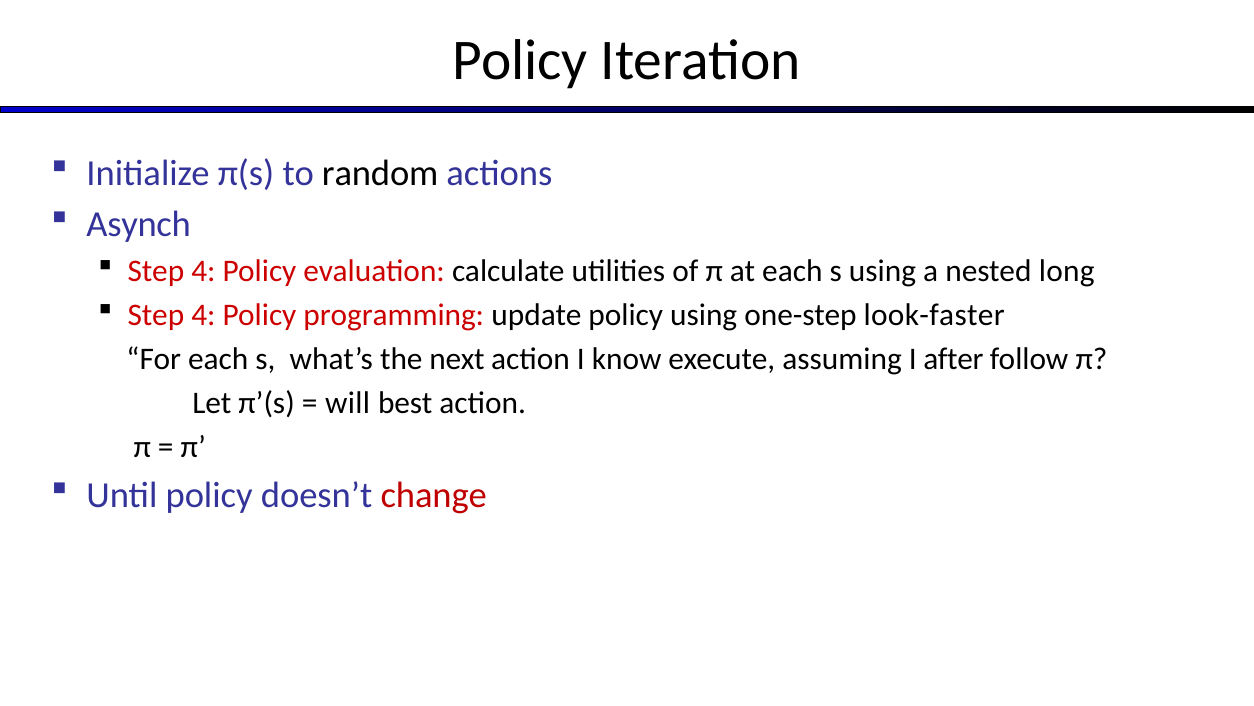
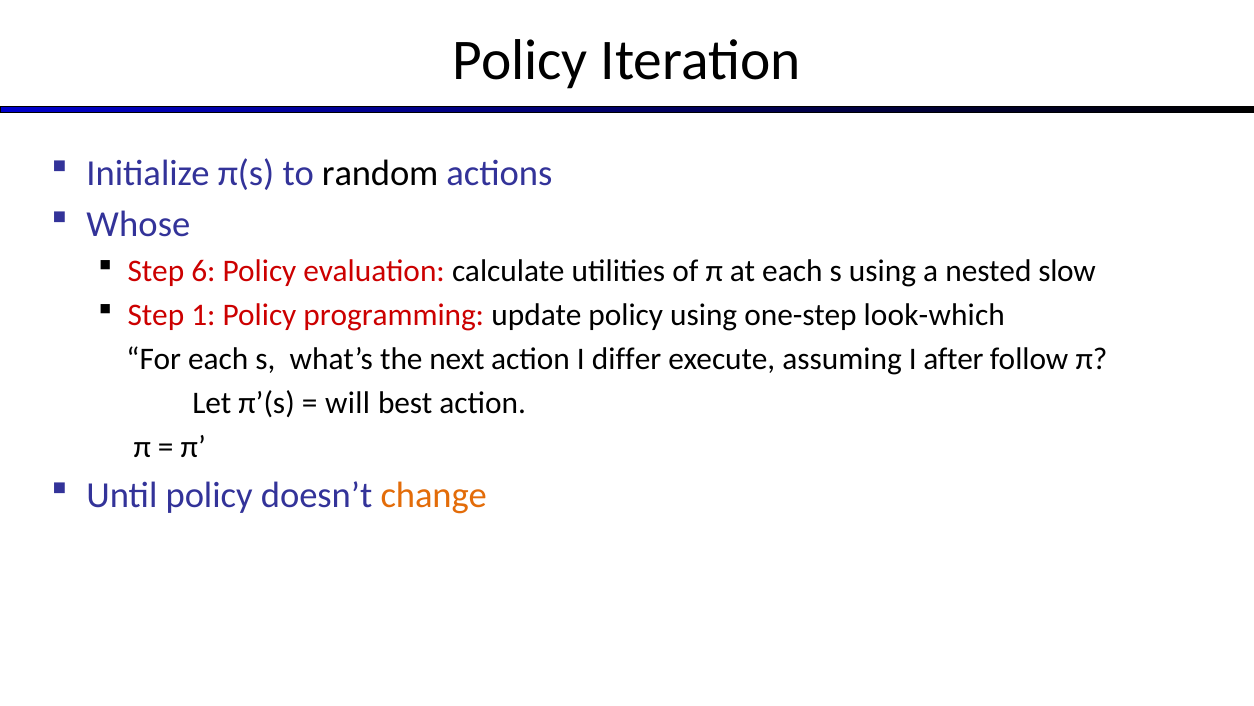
Asynch: Asynch -> Whose
4 at (203, 271): 4 -> 6
long: long -> slow
4 at (203, 315): 4 -> 1
look-faster: look-faster -> look-which
know: know -> differ
change colour: red -> orange
